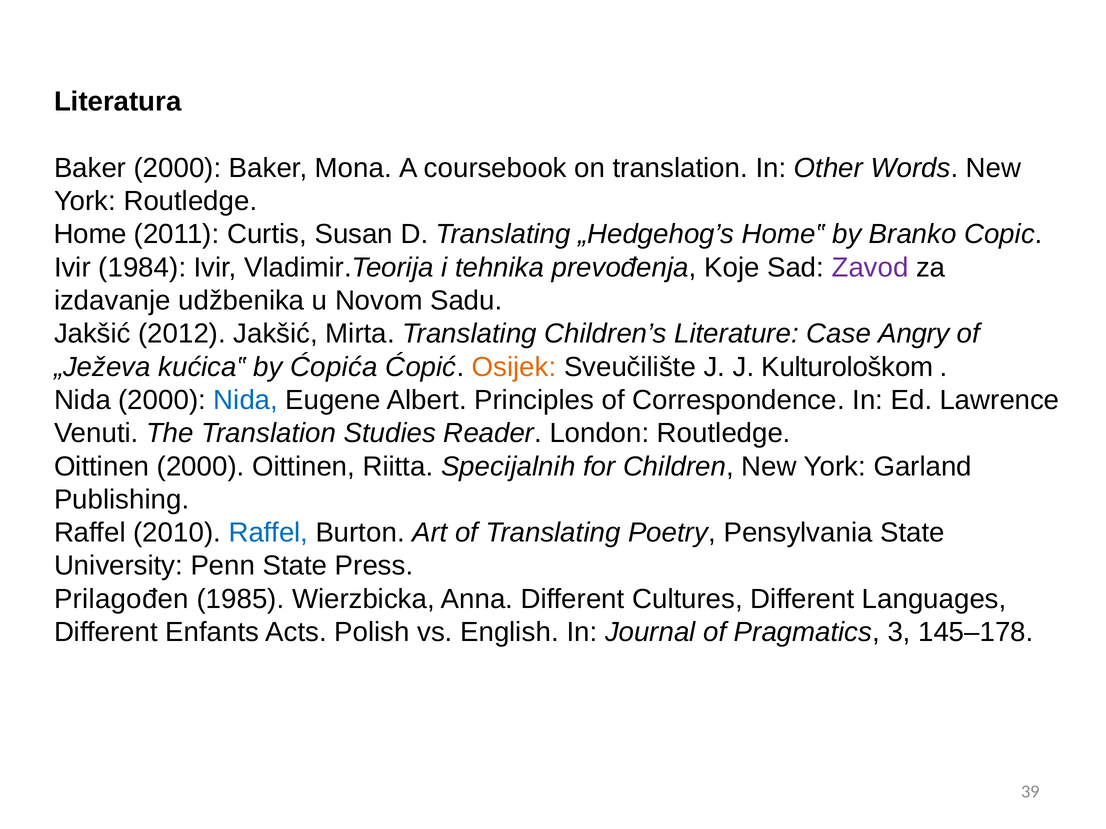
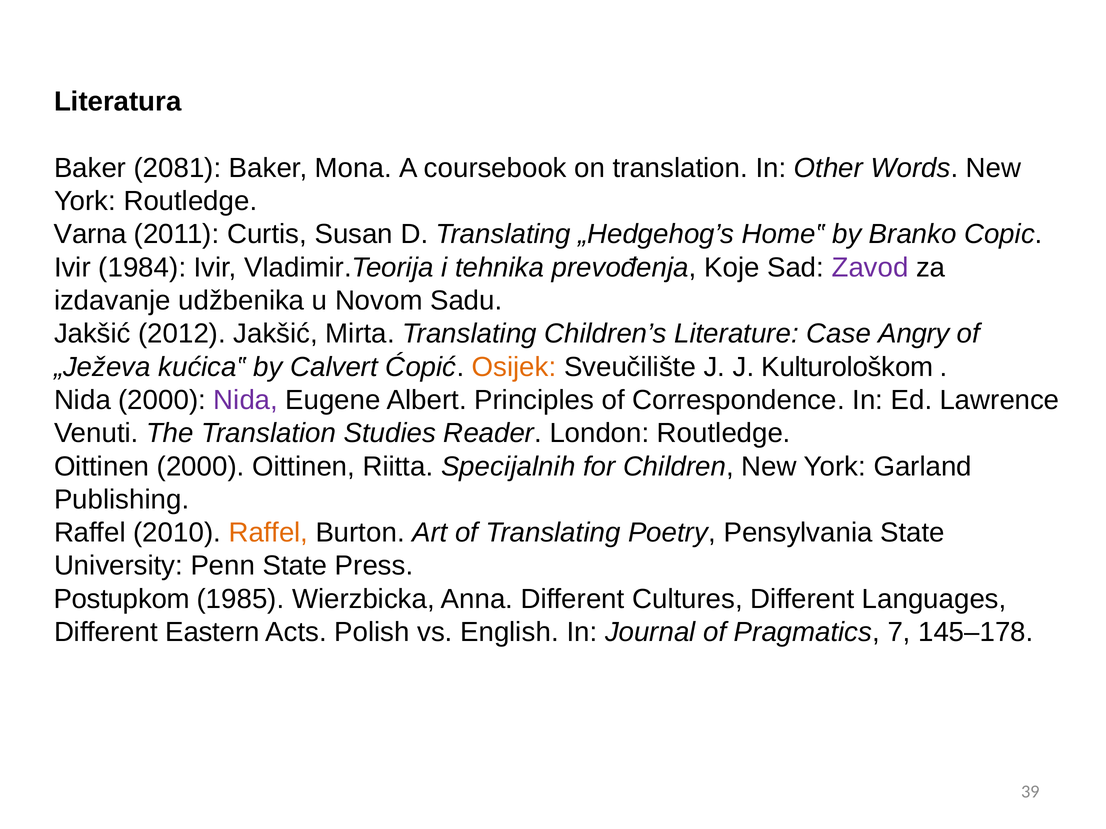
Baker 2000: 2000 -> 2081
Home: Home -> Varna
Ćopića: Ćopića -> Calvert
Nida at (246, 400) colour: blue -> purple
Raffel at (268, 533) colour: blue -> orange
Prilagođen: Prilagođen -> Postupkom
Enfants: Enfants -> Eastern
3: 3 -> 7
